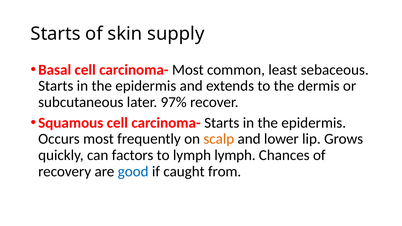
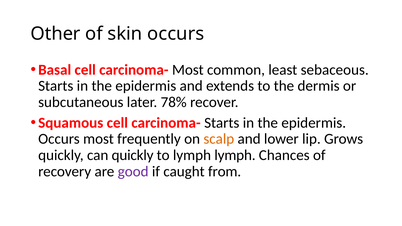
Starts at (56, 34): Starts -> Other
skin supply: supply -> occurs
97%: 97% -> 78%
can factors: factors -> quickly
good colour: blue -> purple
